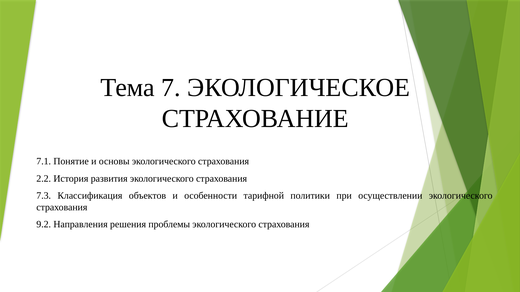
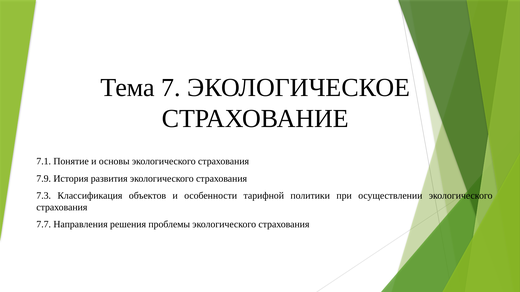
2.2: 2.2 -> 7.9
9.2: 9.2 -> 7.7
